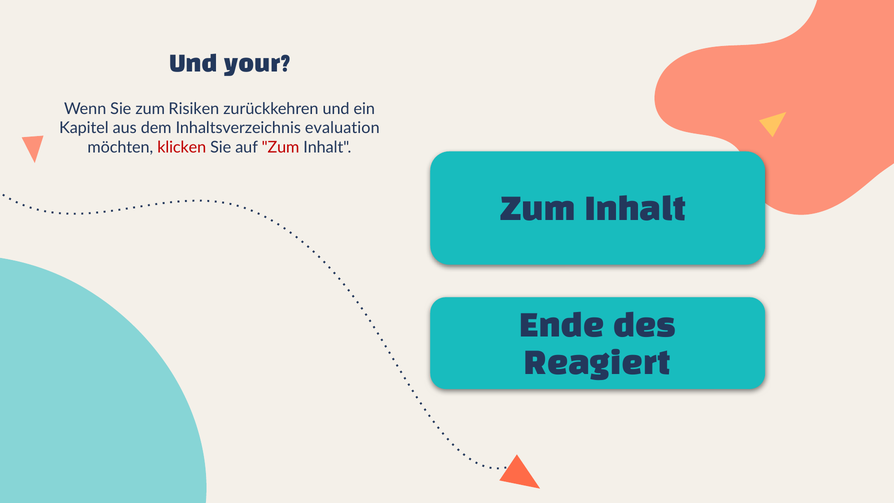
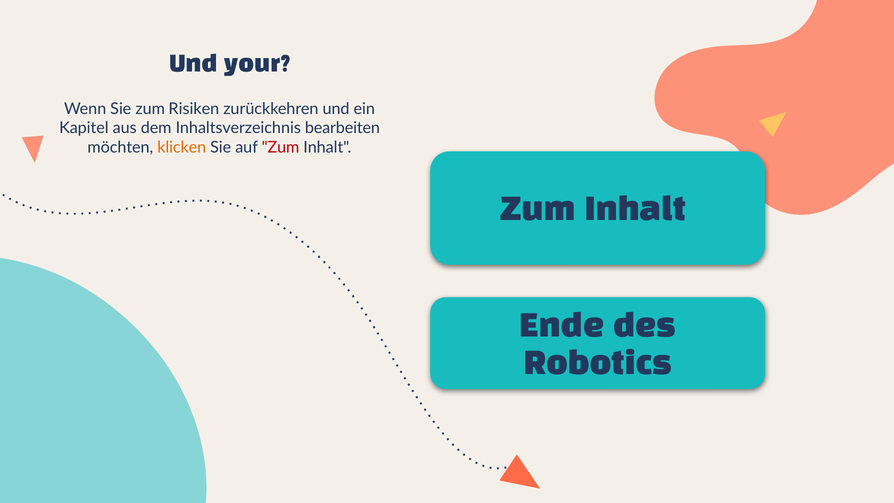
evaluation: evaluation -> bearbeiten
klicken colour: red -> orange
Reagiert: Reagiert -> Robotics
